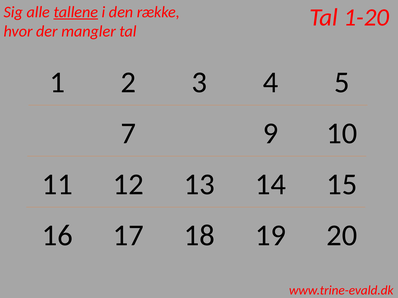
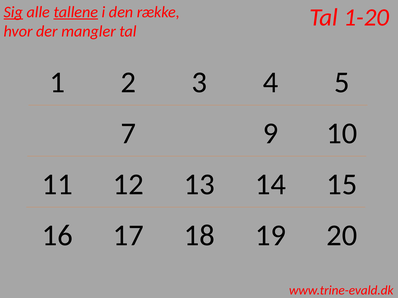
Sig underline: none -> present
